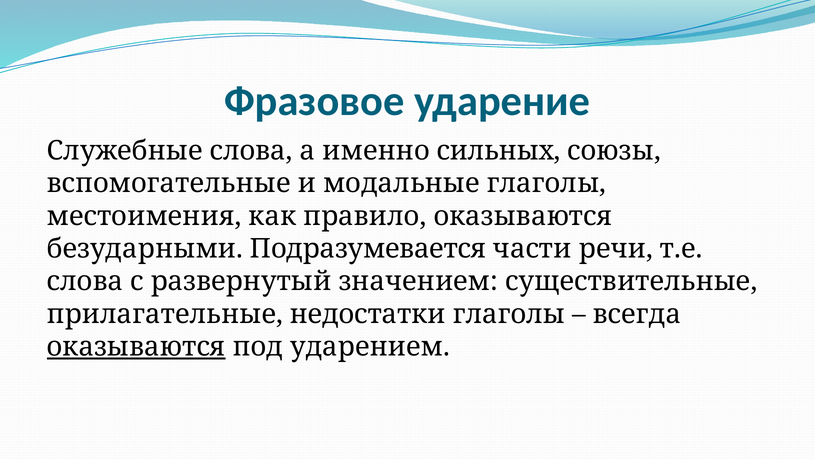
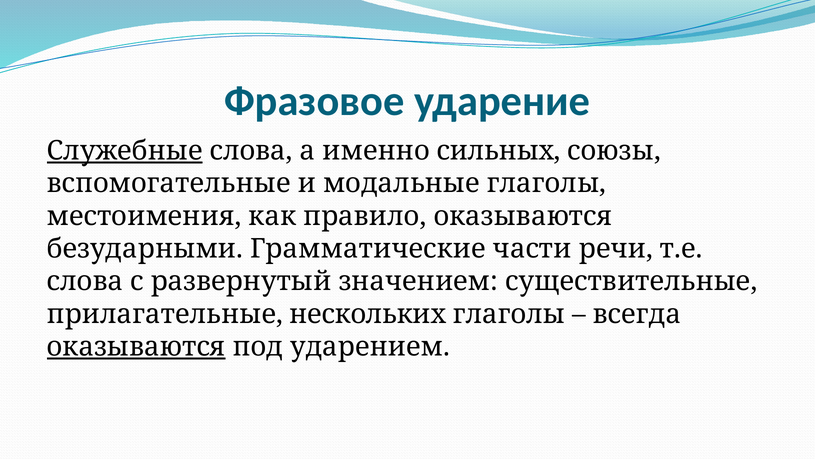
Служебные underline: none -> present
Подразумевается: Подразумевается -> Грамматические
недостатки: недостатки -> нескольких
